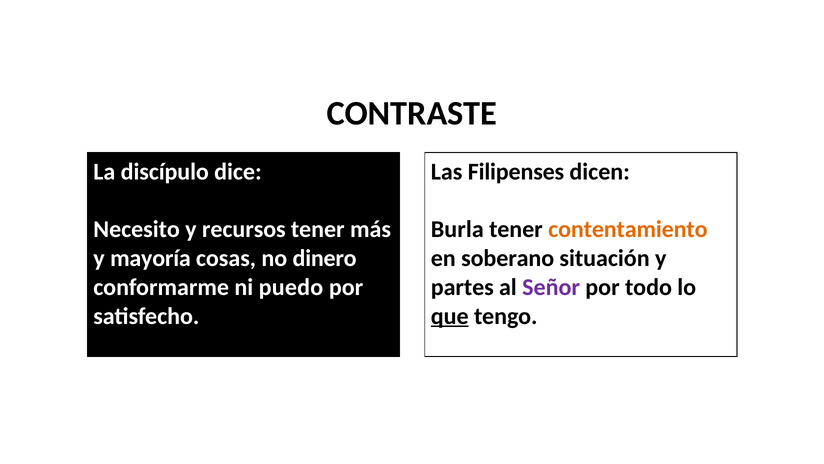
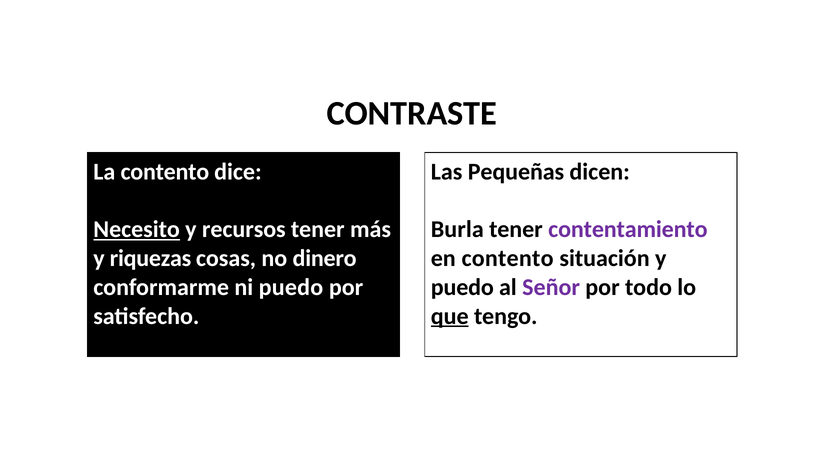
La discípulo: discípulo -> contento
Filipenses: Filipenses -> Pequeñas
Necesito underline: none -> present
contentamiento colour: orange -> purple
mayoría: mayoría -> riquezas
en soberano: soberano -> contento
partes at (462, 287): partes -> puedo
